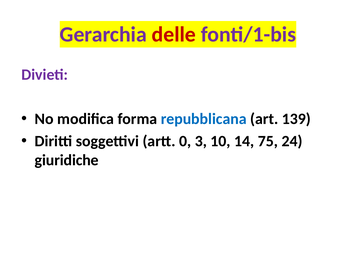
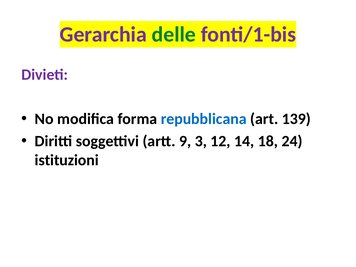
delle colour: red -> green
0: 0 -> 9
10: 10 -> 12
75: 75 -> 18
giuridiche: giuridiche -> istituzioni
